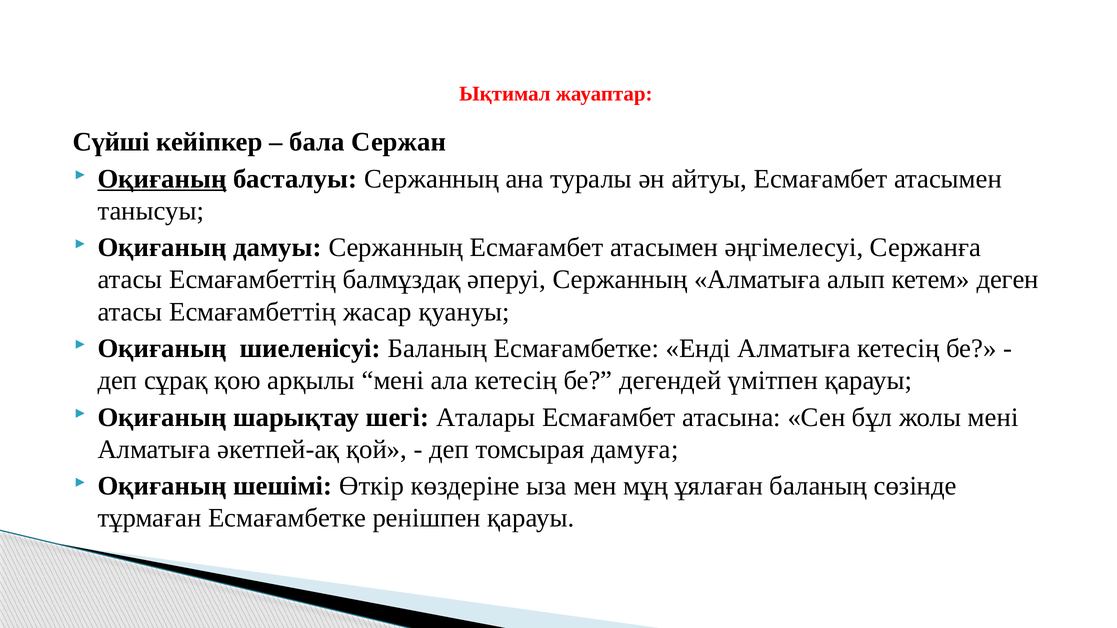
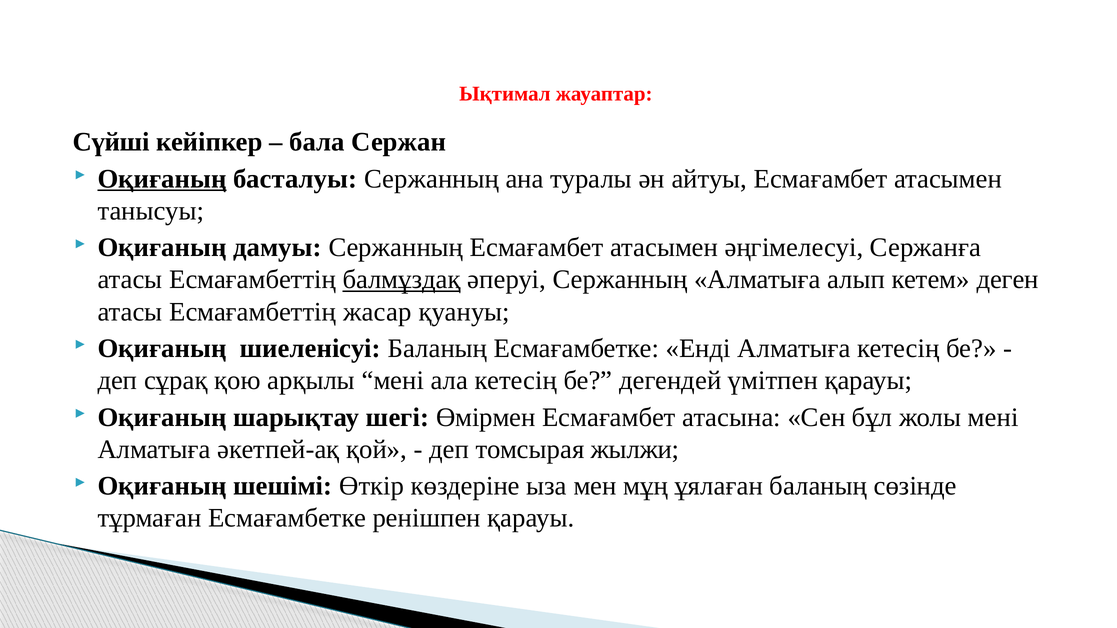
балмұздақ underline: none -> present
Аталары: Аталары -> Өмірмен
дамуға: дамуға -> жылжи
